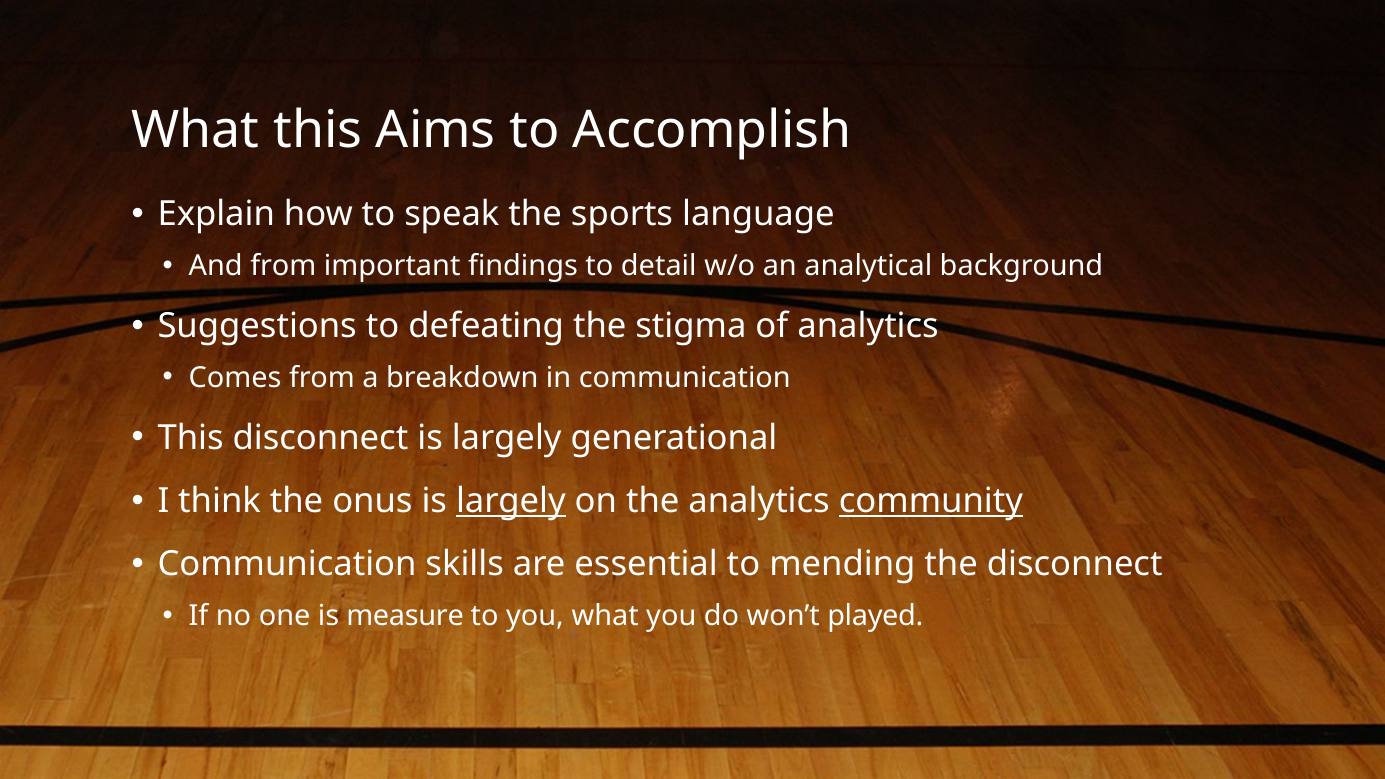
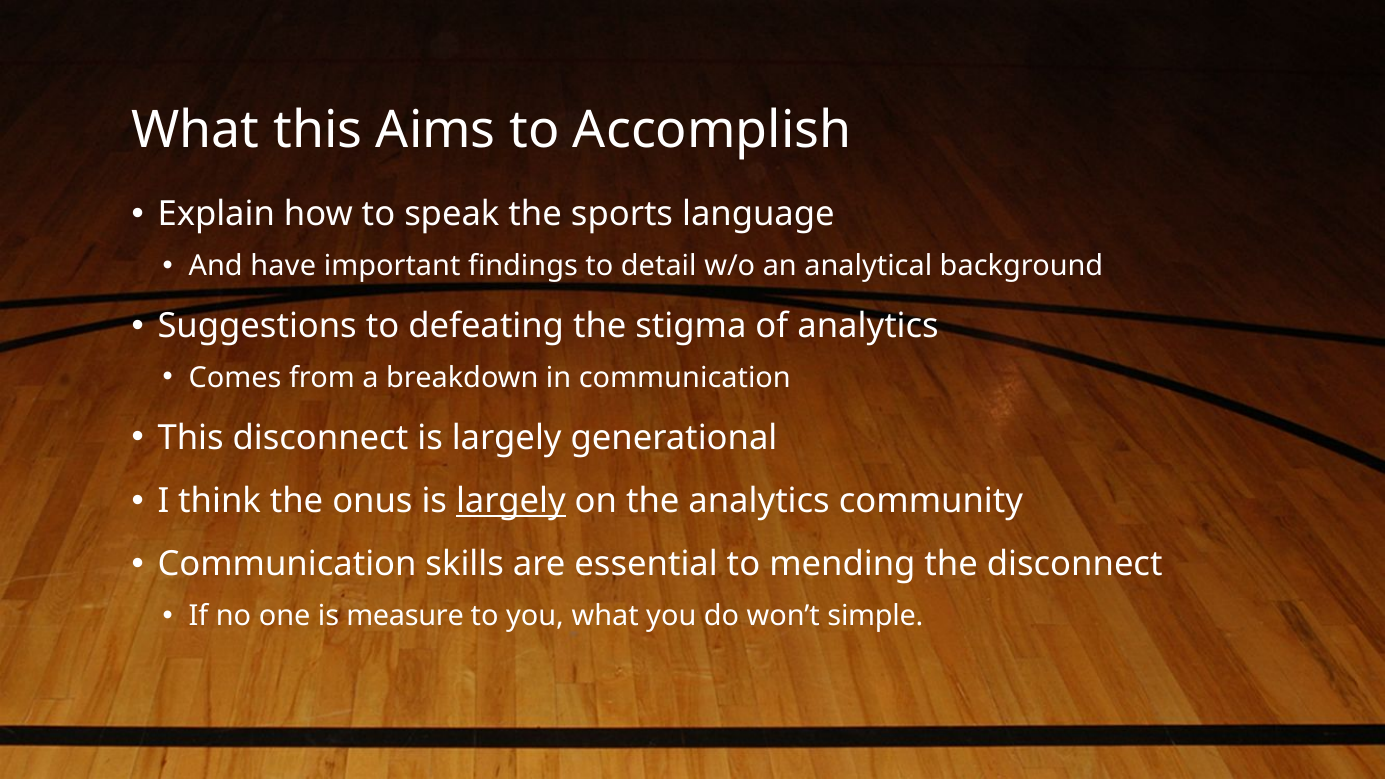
And from: from -> have
community underline: present -> none
played: played -> simple
